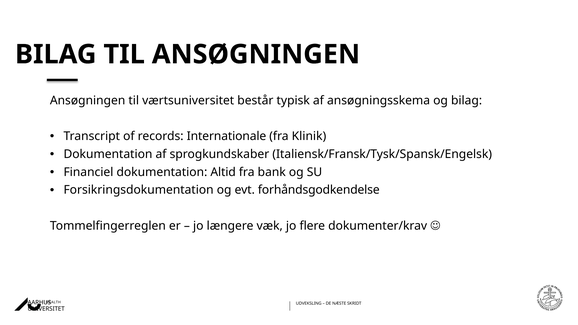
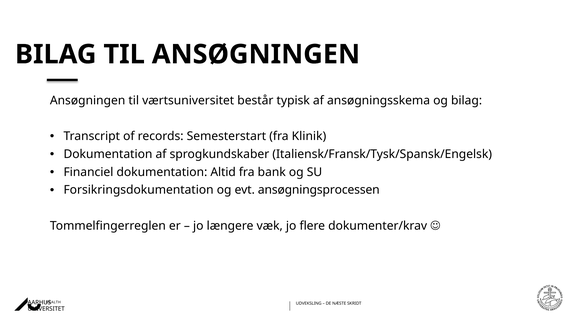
Internationale: Internationale -> Semesterstart
forhåndsgodkendelse: forhåndsgodkendelse -> ansøgningsprocessen
